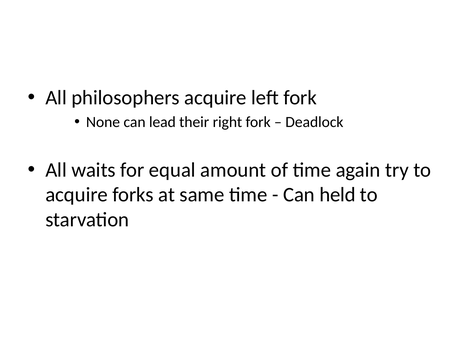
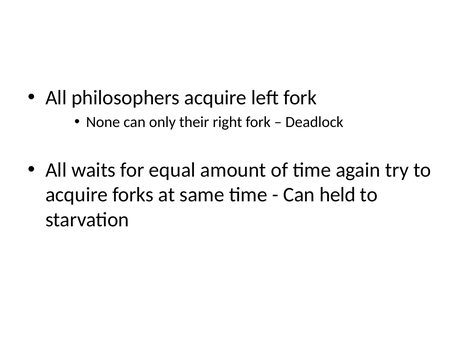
lead: lead -> only
